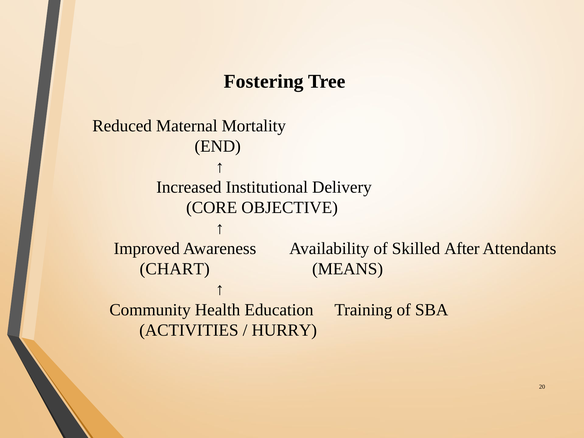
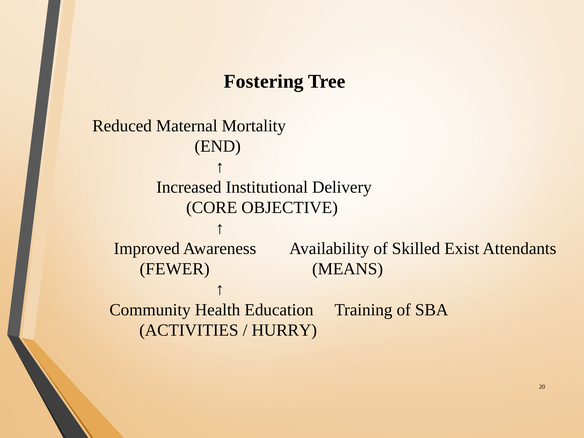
After: After -> Exist
CHART: CHART -> FEWER
